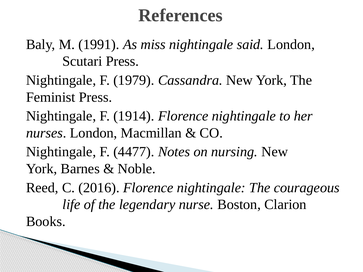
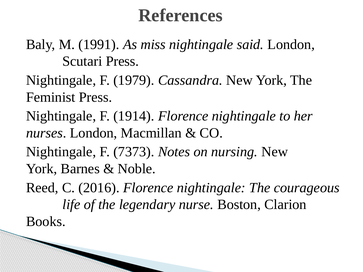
4477: 4477 -> 7373
